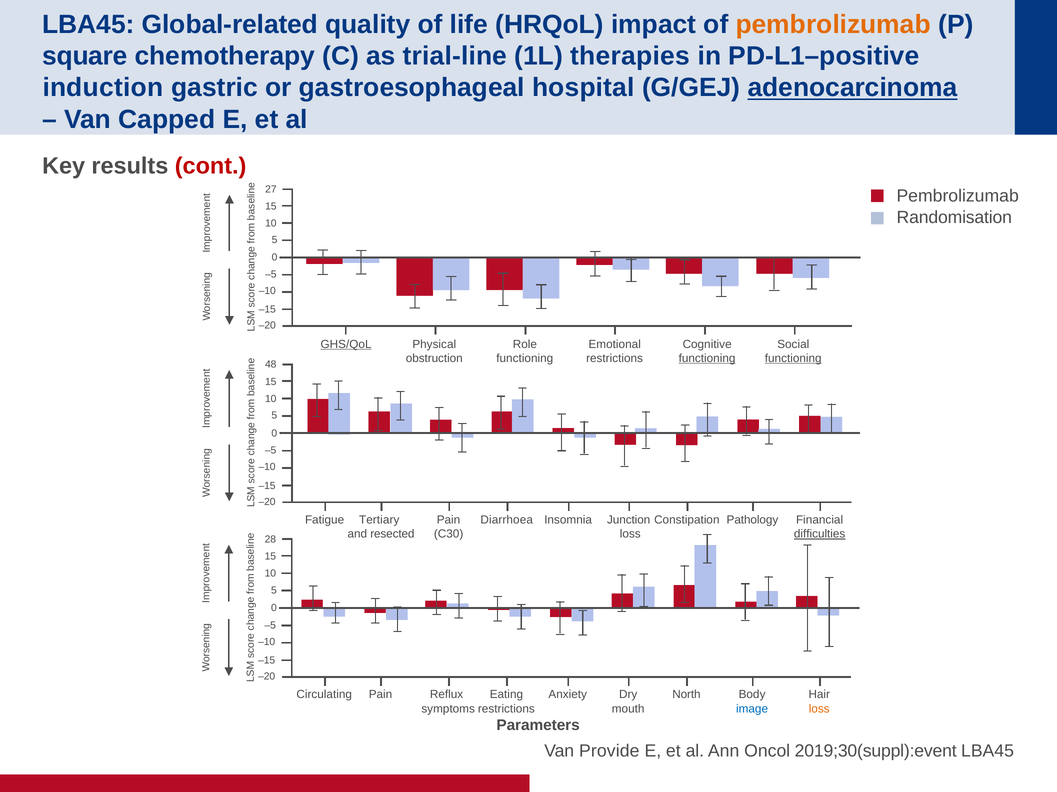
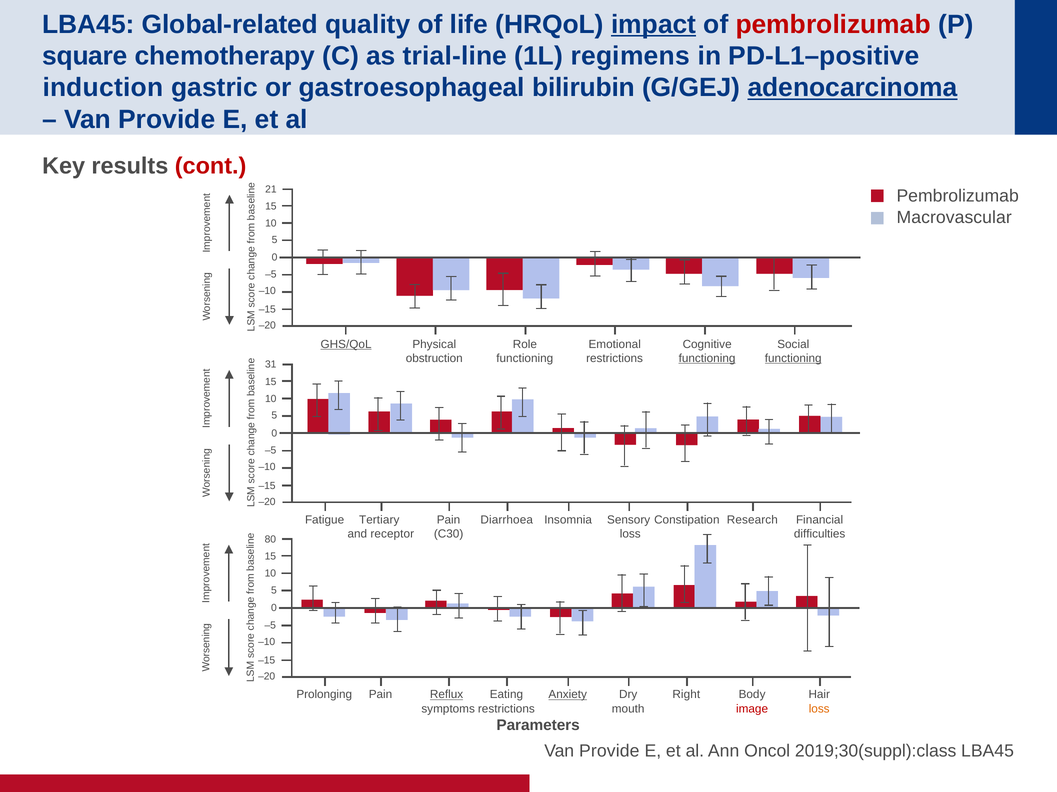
impact underline: none -> present
pembrolizumab at (833, 24) colour: orange -> red
therapies: therapies -> regimens
hospital: hospital -> bilirubin
Capped at (167, 119): Capped -> Provide
27: 27 -> 21
Randomisation: Randomisation -> Macrovascular
48: 48 -> 31
Junction: Junction -> Sensory
Pathology: Pathology -> Research
resected: resected -> receptor
difficulties underline: present -> none
28: 28 -> 80
Circulating: Circulating -> Prolonging
Reflux underline: none -> present
Anxiety underline: none -> present
North: North -> Right
image colour: blue -> red
2019;30(suppl):event: 2019;30(suppl):event -> 2019;30(suppl):class
